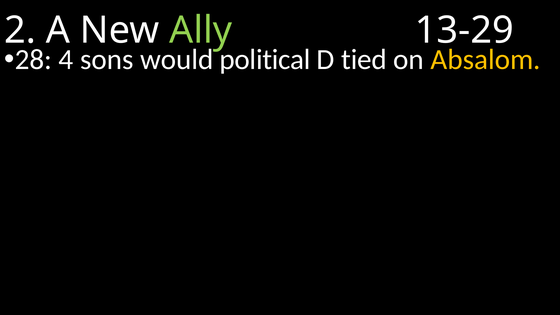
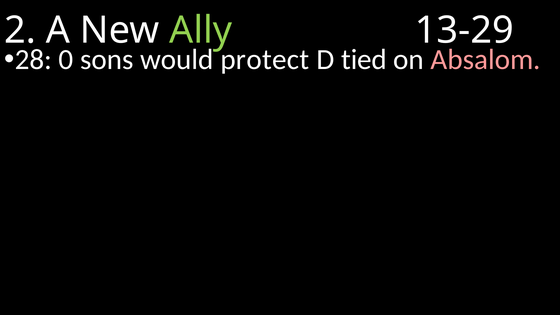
4: 4 -> 0
political: political -> protect
Absalom colour: yellow -> pink
